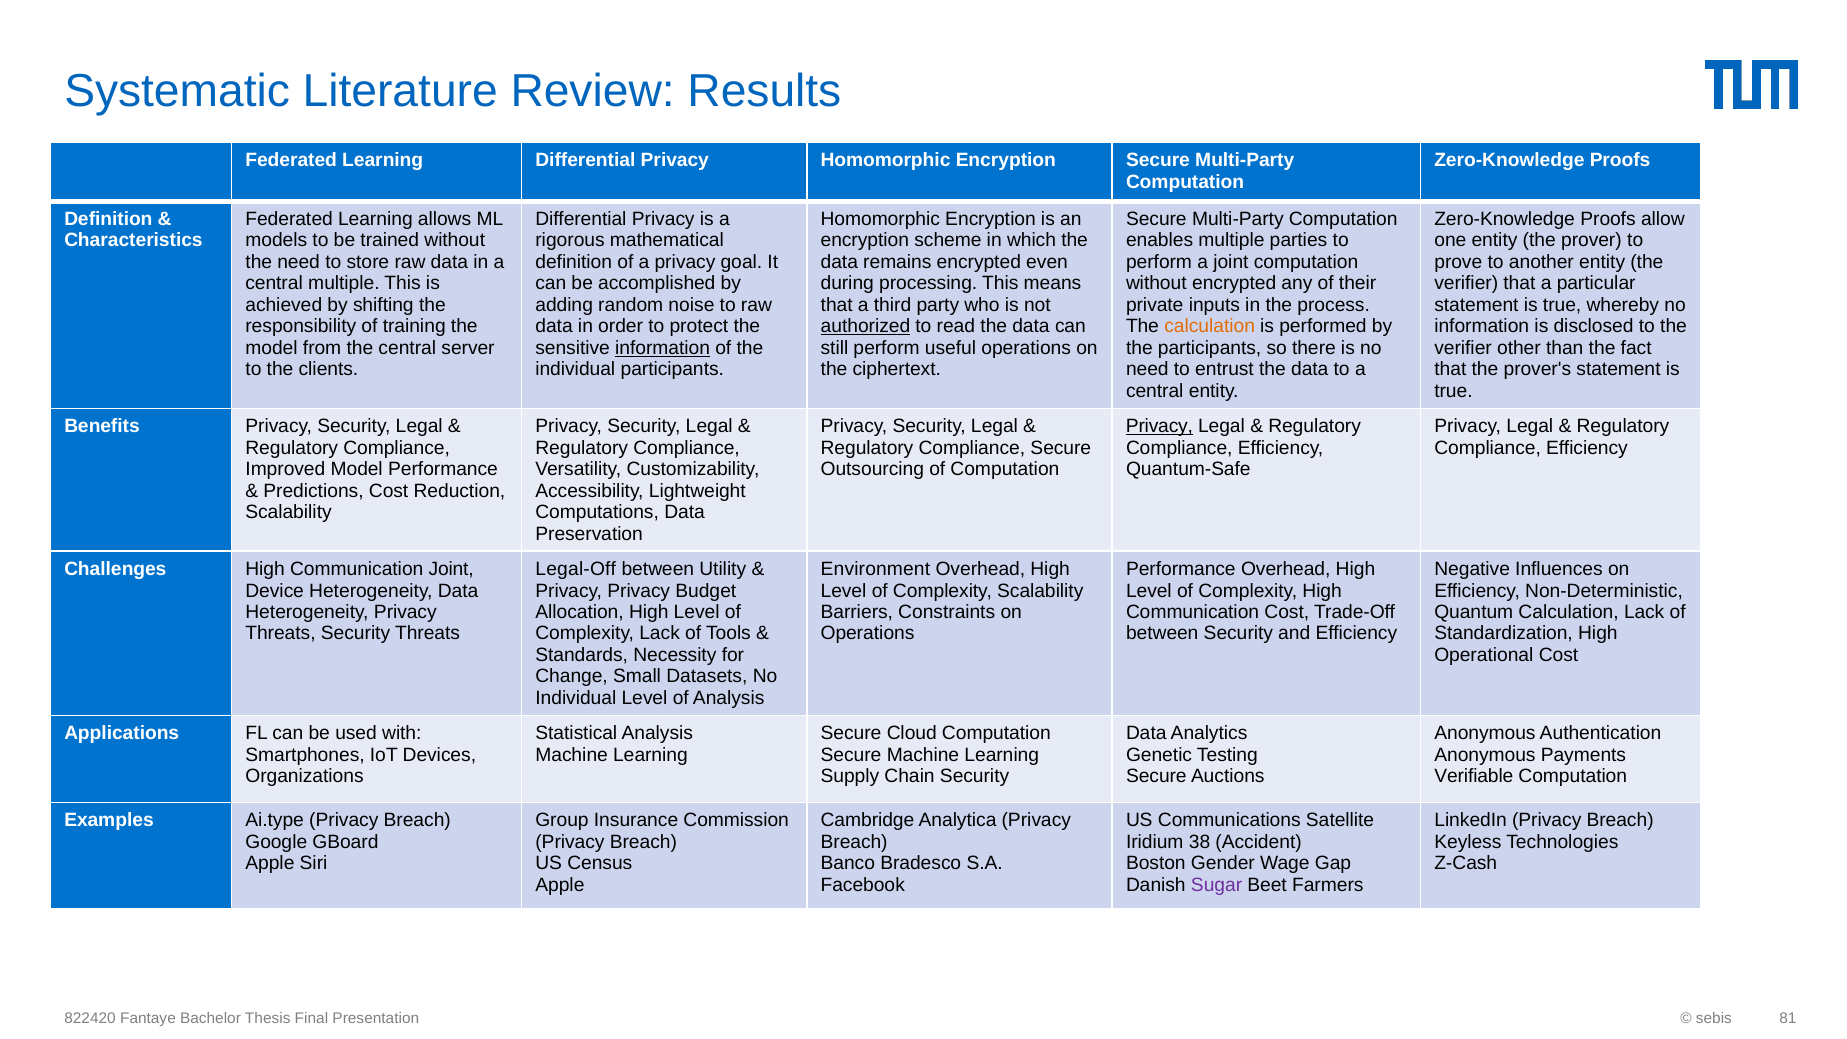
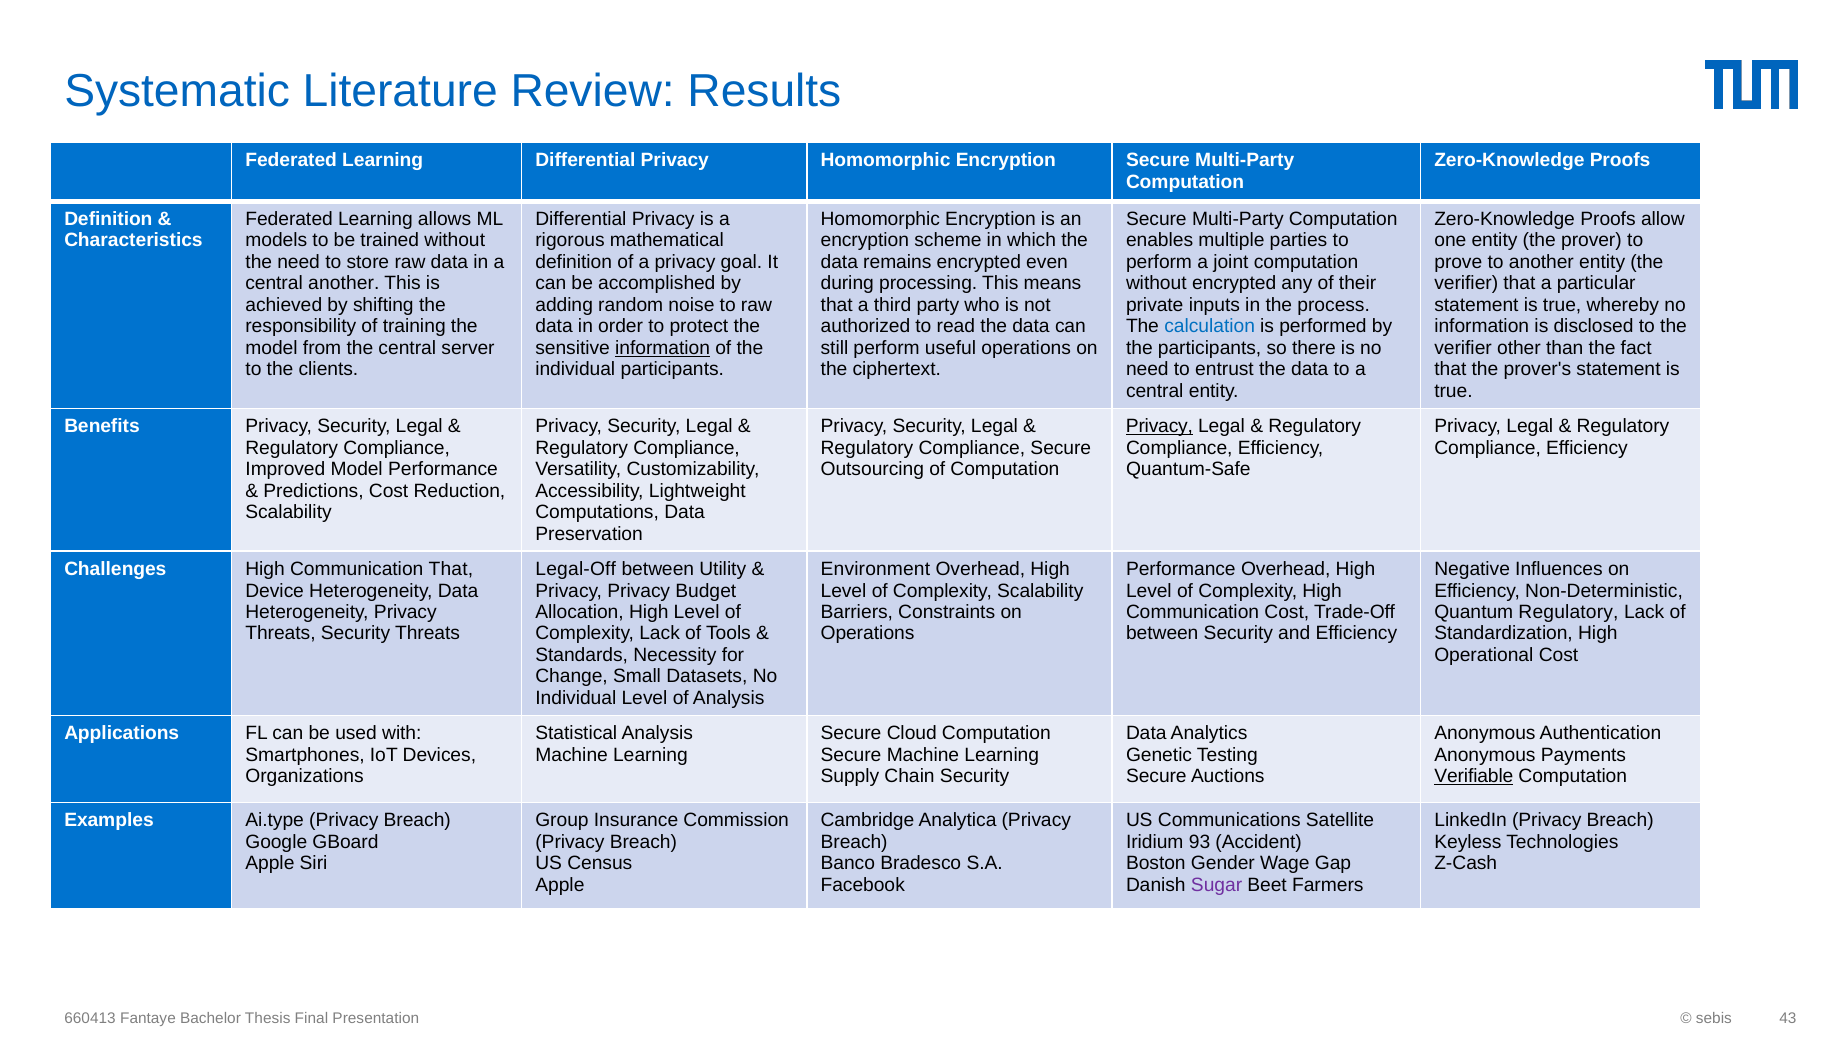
central multiple: multiple -> another
authorized underline: present -> none
calculation at (1210, 326) colour: orange -> blue
Communication Joint: Joint -> That
Quantum Calculation: Calculation -> Regulatory
Verifiable underline: none -> present
38: 38 -> 93
822420: 822420 -> 660413
81: 81 -> 43
